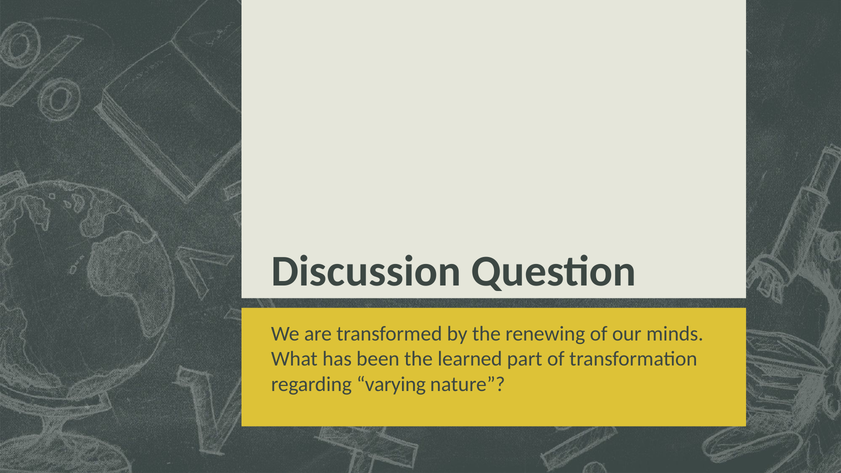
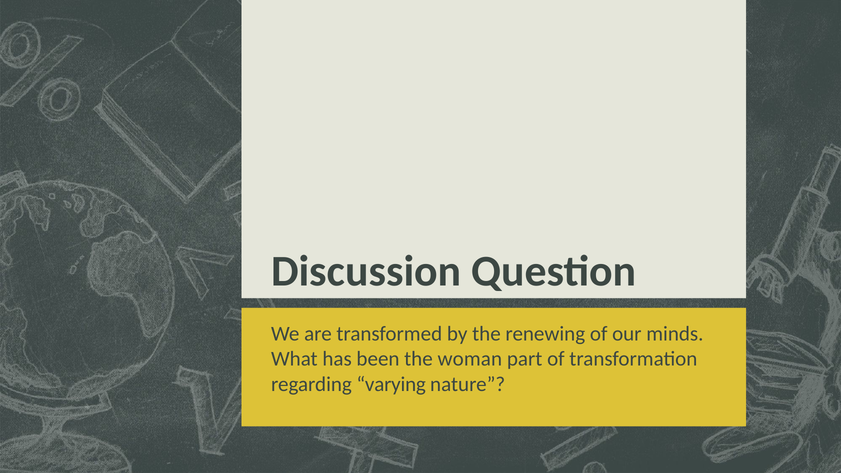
learned: learned -> woman
